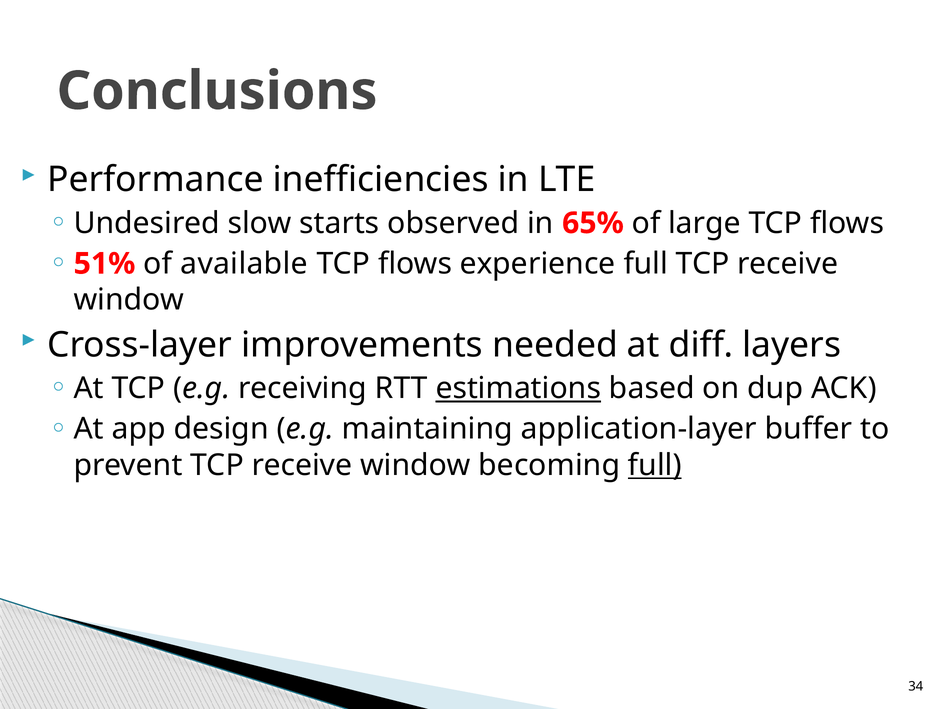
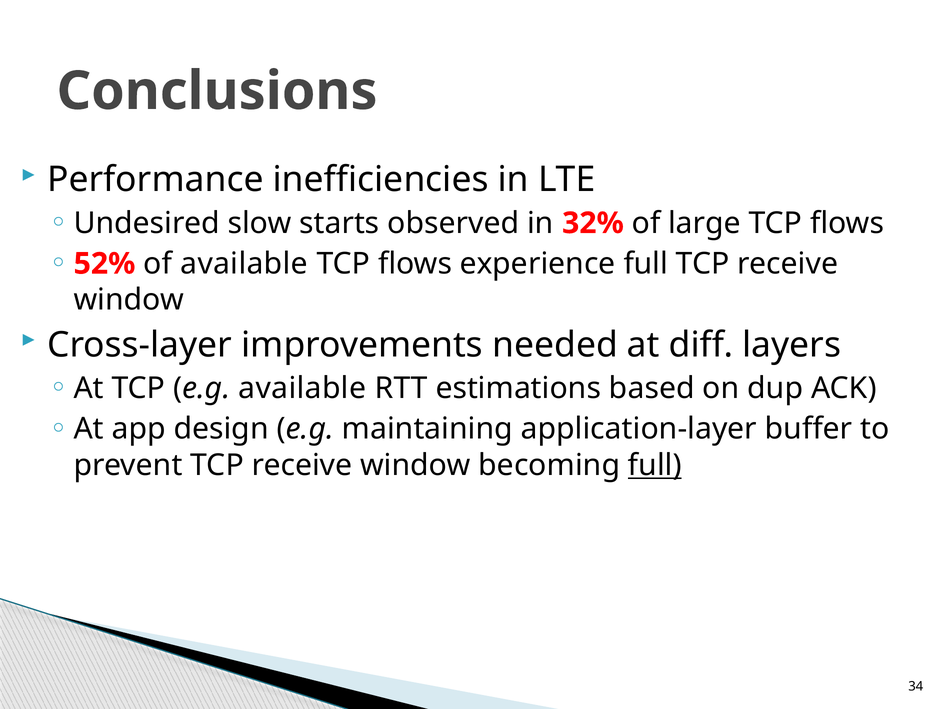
65%: 65% -> 32%
51%: 51% -> 52%
e.g receiving: receiving -> available
estimations underline: present -> none
